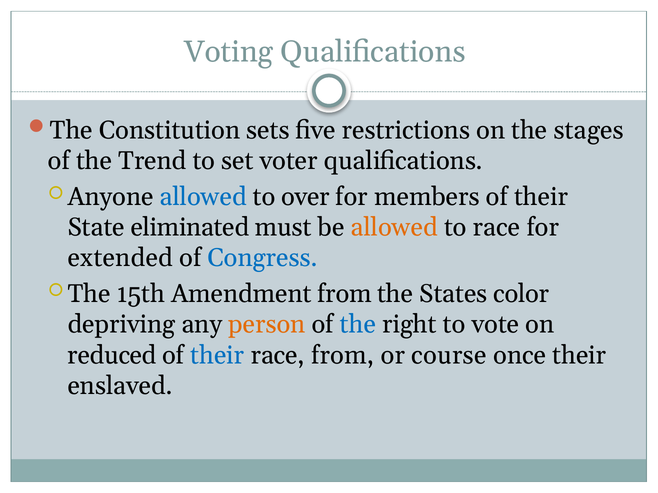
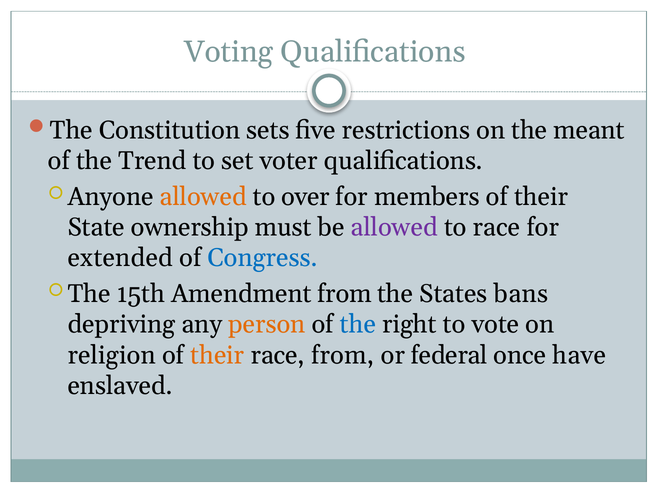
stages: stages -> meant
allowed at (203, 197) colour: blue -> orange
eliminated: eliminated -> ownership
allowed at (394, 228) colour: orange -> purple
color: color -> bans
reduced: reduced -> religion
their at (217, 356) colour: blue -> orange
course: course -> federal
once their: their -> have
